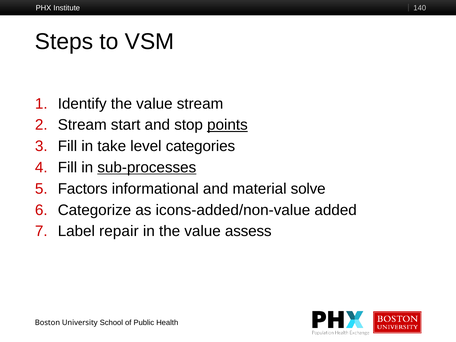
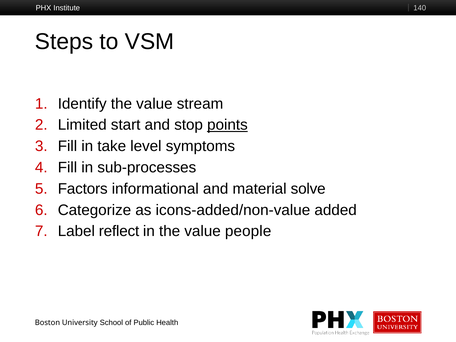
Stream at (82, 125): Stream -> Limited
categories: categories -> symptoms
sub-processes underline: present -> none
repair: repair -> reflect
assess: assess -> people
